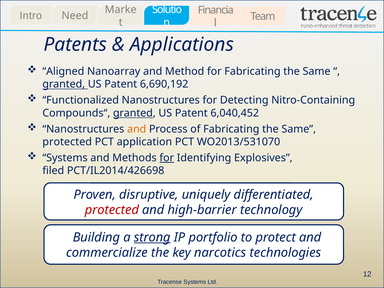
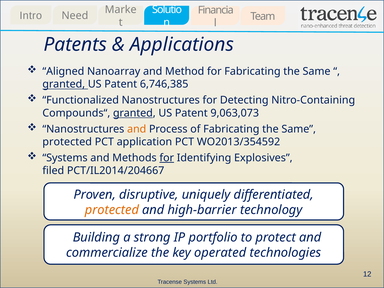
6,690,192: 6,690,192 -> 6,746,385
6,040,452: 6,040,452 -> 9,063,073
WO2013/531070: WO2013/531070 -> WO2013/354592
PCT/IL2014/426698: PCT/IL2014/426698 -> PCT/IL2014/204667
protected at (112, 210) colour: red -> orange
strong underline: present -> none
narcotics: narcotics -> operated
